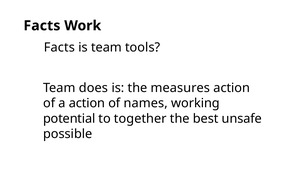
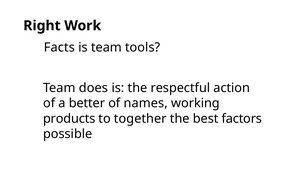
Facts at (42, 26): Facts -> Right
measures: measures -> respectful
a action: action -> better
potential: potential -> products
unsafe: unsafe -> factors
